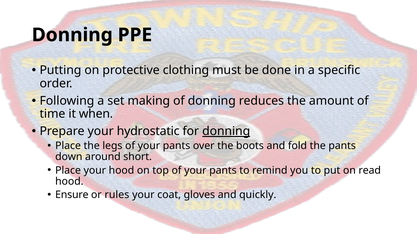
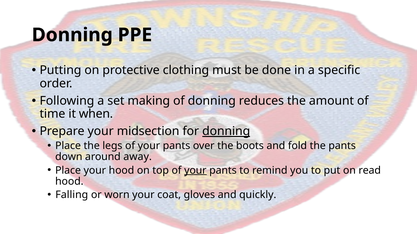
hydrostatic: hydrostatic -> midsection
short: short -> away
your at (195, 171) underline: none -> present
Ensure: Ensure -> Falling
rules: rules -> worn
